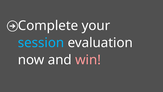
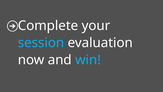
win colour: pink -> light blue
